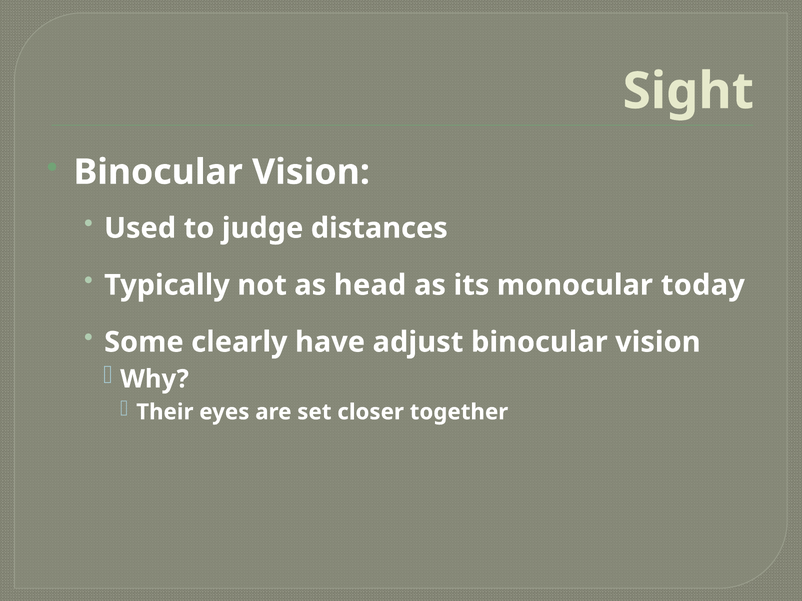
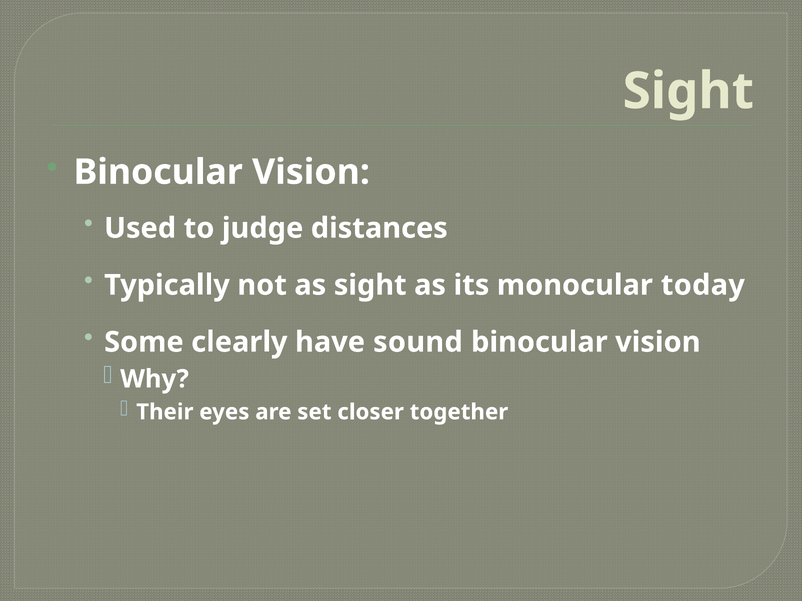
as head: head -> sight
adjust: adjust -> sound
